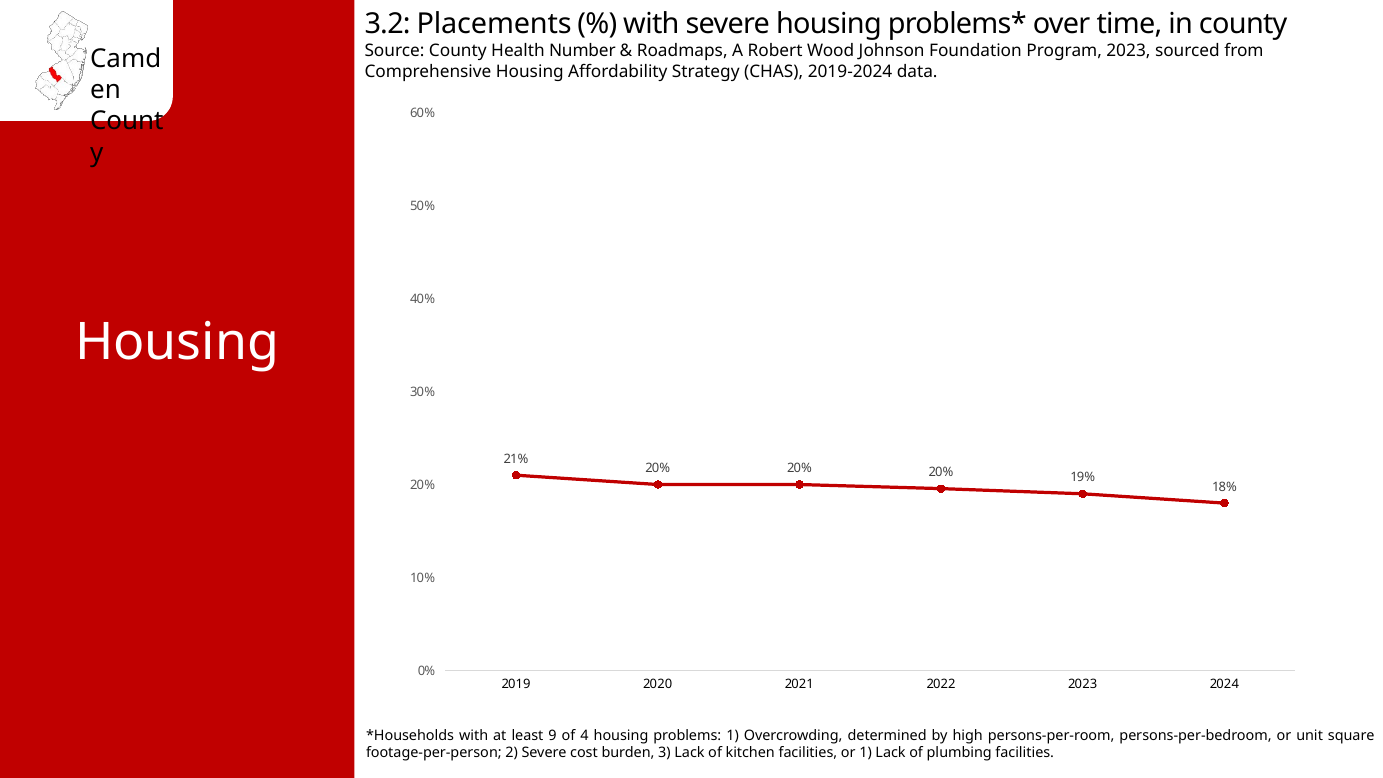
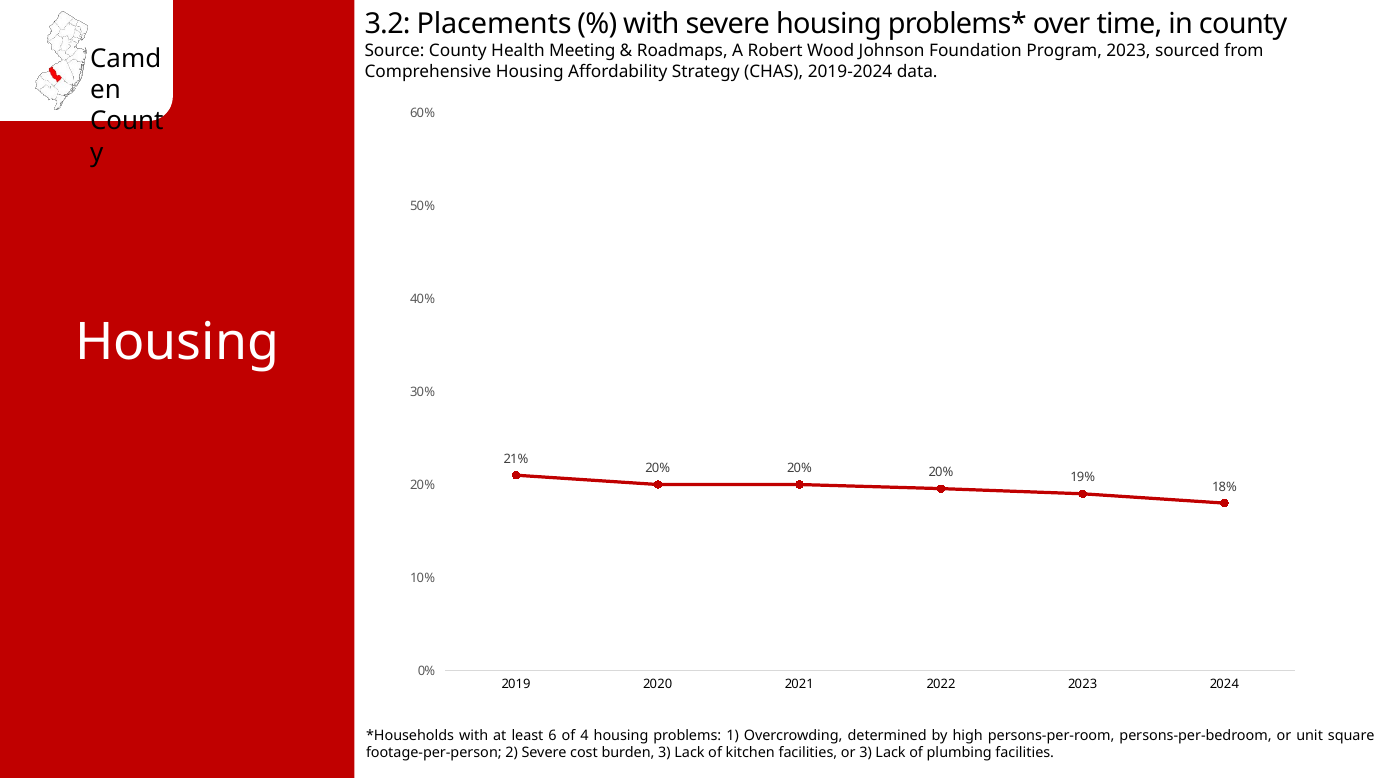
Number: Number -> Meeting
9: 9 -> 6
or 1: 1 -> 3
